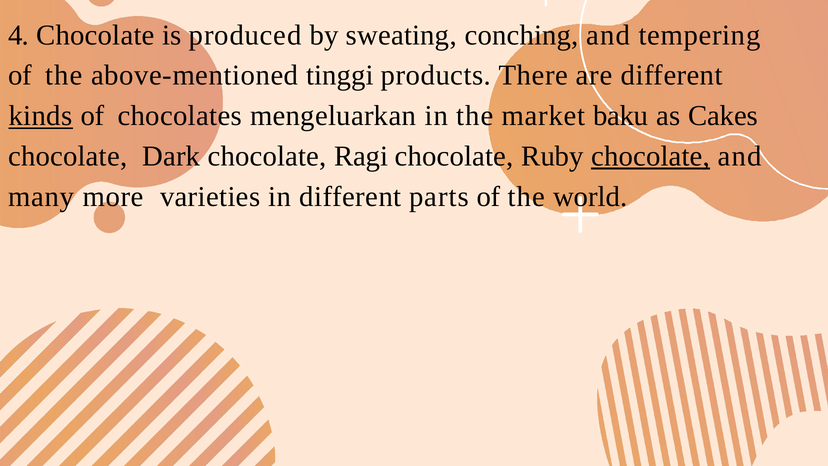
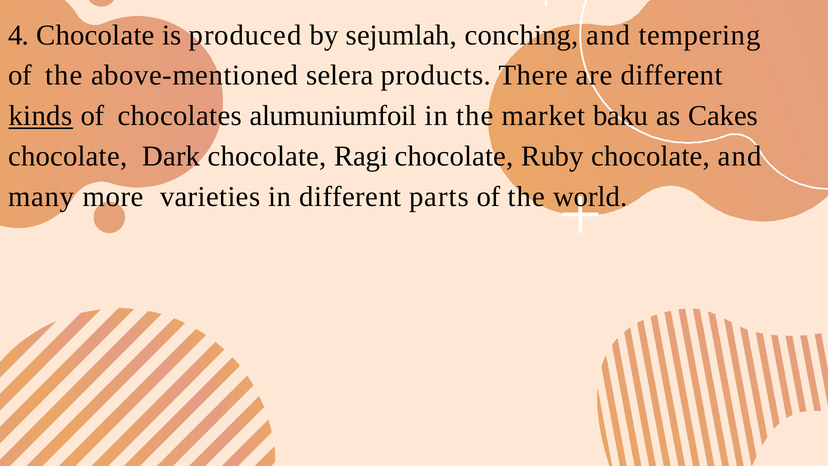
sweating: sweating -> sejumlah
tinggi: tinggi -> selera
mengeluarkan: mengeluarkan -> alumuniumfoil
chocolate at (650, 156) underline: present -> none
